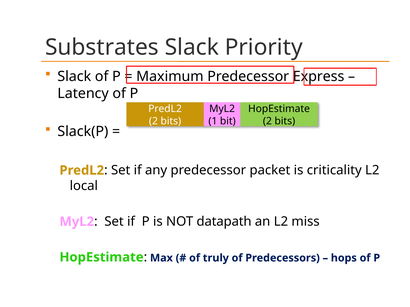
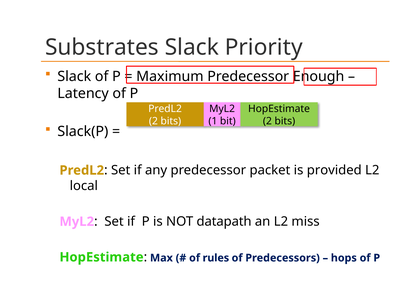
Express: Express -> Enough
criticality: criticality -> provided
truly: truly -> rules
